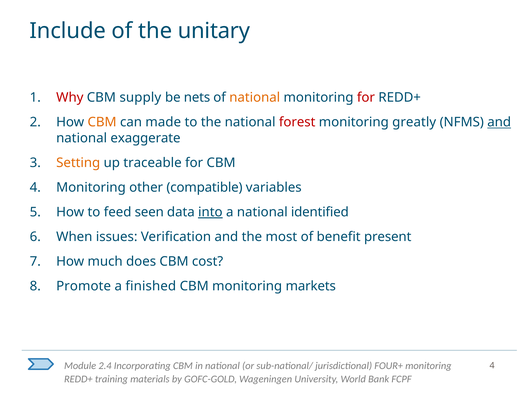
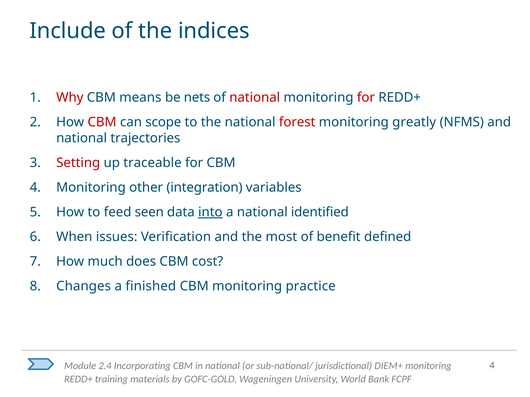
unitary: unitary -> indices
supply: supply -> means
national at (255, 98) colour: orange -> red
CBM at (102, 122) colour: orange -> red
made: made -> scope
and at (499, 122) underline: present -> none
exaggerate: exaggerate -> trajectories
Setting colour: orange -> red
compatible: compatible -> integration
present: present -> defined
Promote: Promote -> Changes
markets: markets -> practice
FOUR+: FOUR+ -> DIEM+
